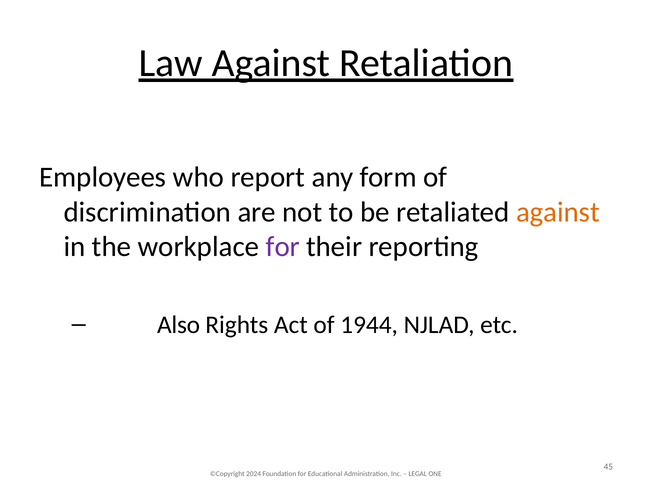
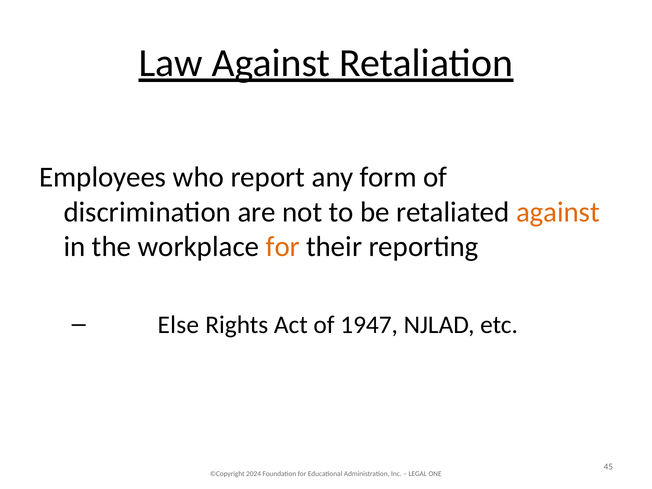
for at (283, 247) colour: purple -> orange
Also: Also -> Else
1944: 1944 -> 1947
